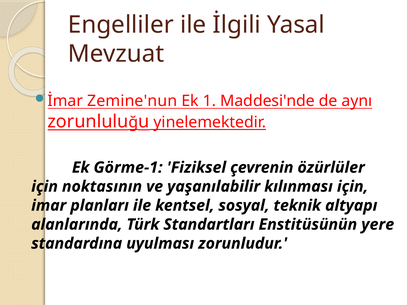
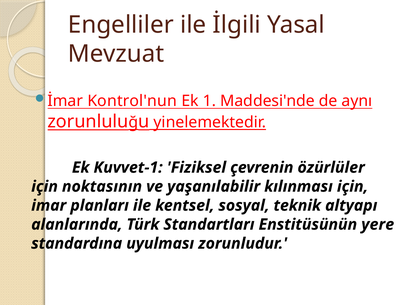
Zemine'nun: Zemine'nun -> Kontrol'nun
Görme-1: Görme-1 -> Kuvvet-1
